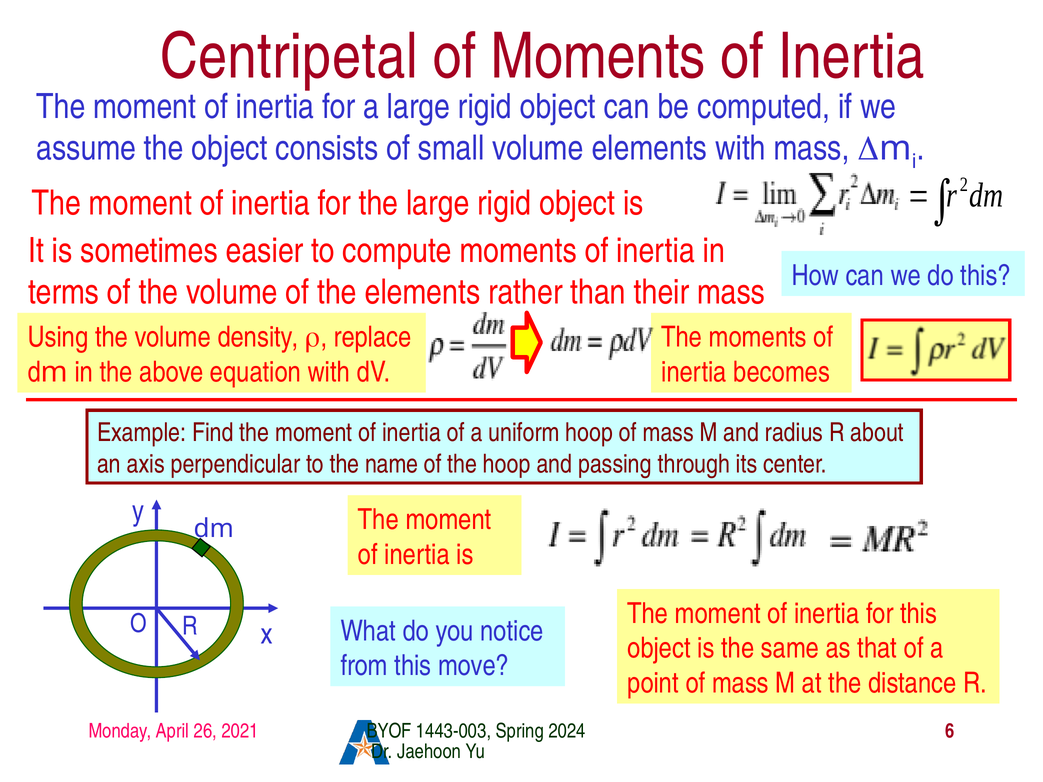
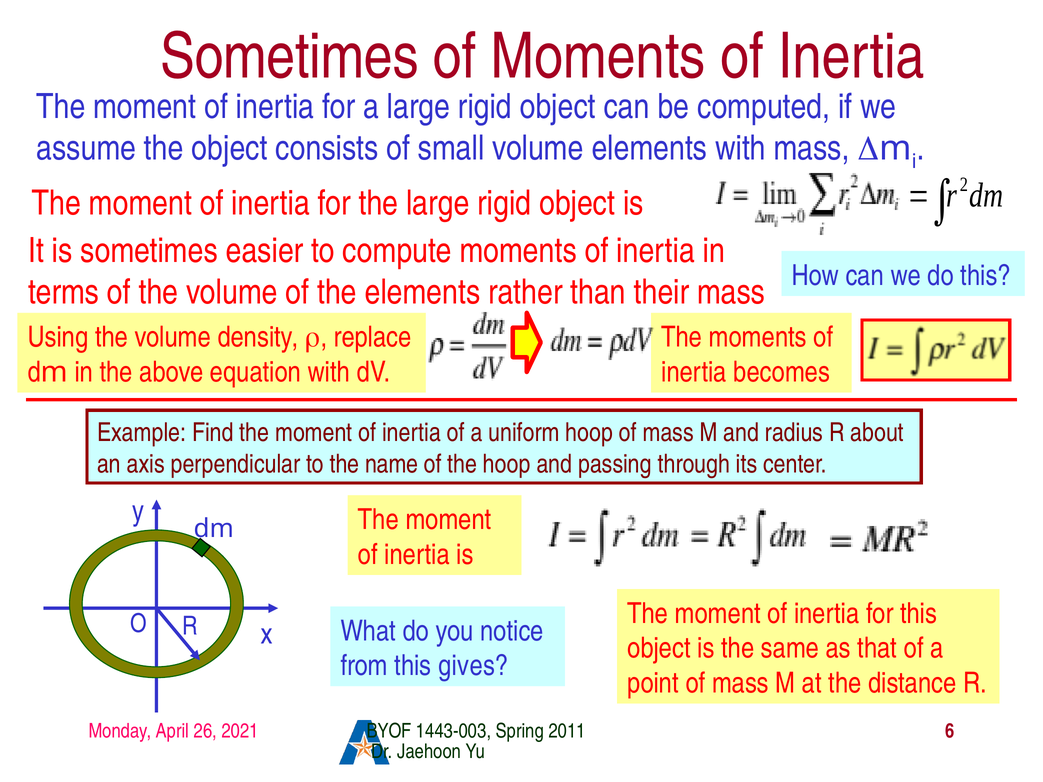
Centripetal at (289, 57): Centripetal -> Sometimes
move: move -> gives
2024: 2024 -> 2011
